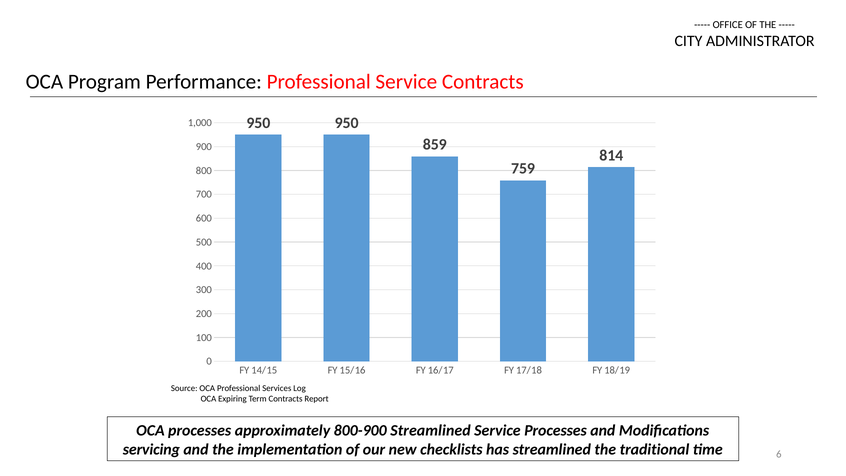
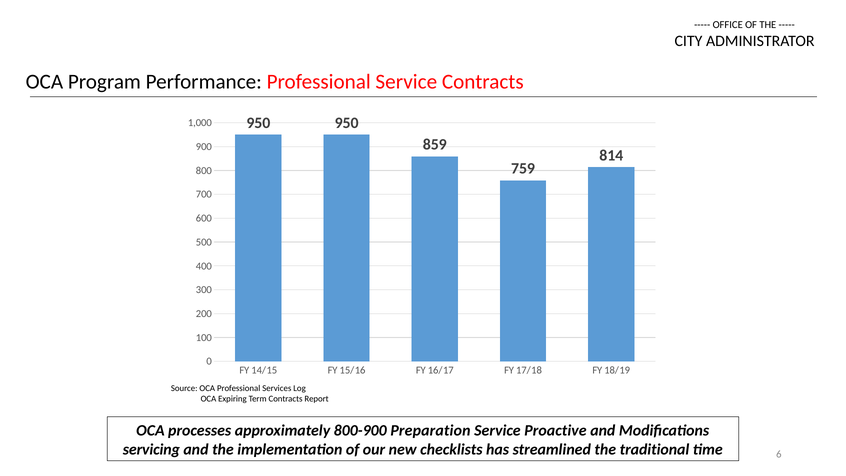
800-900 Streamlined: Streamlined -> Preparation
Service Processes: Processes -> Proactive
